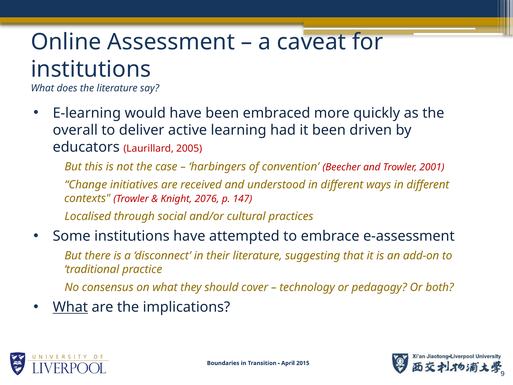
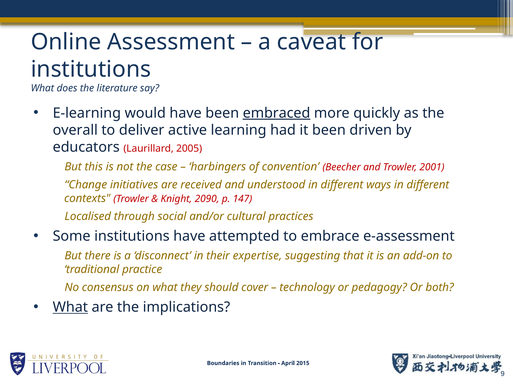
embraced underline: none -> present
2076: 2076 -> 2090
their literature: literature -> expertise
